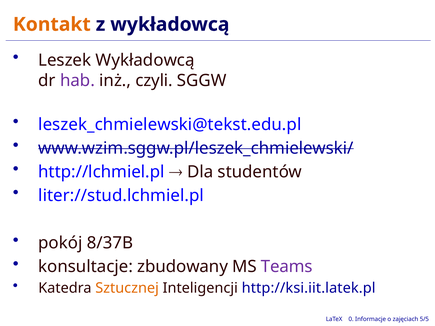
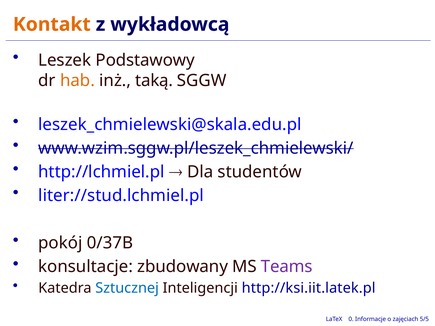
Leszek Wykładowcą: Wykładowcą -> Podstawowy
hab colour: purple -> orange
czyli: czyli -> taką
leszek_chmielewski@tekst.edu.pl: leszek_chmielewski@tekst.edu.pl -> leszek_chmielewski@skala.edu.pl
8/37B: 8/37B -> 0/37B
Sztucznej colour: orange -> blue
